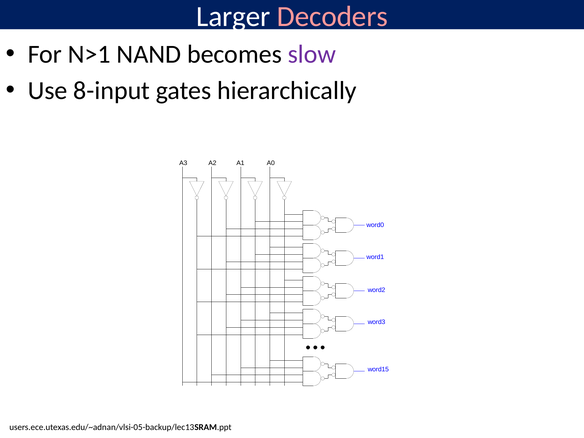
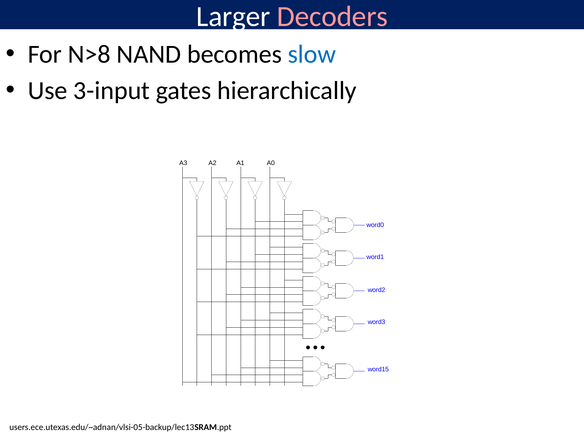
N>1: N>1 -> N>8
slow colour: purple -> blue
8-input: 8-input -> 3-input
